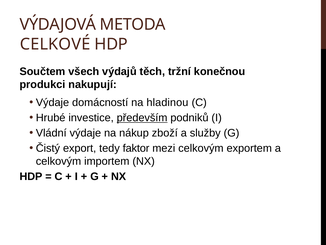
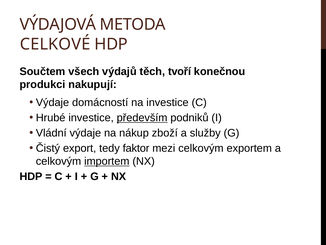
tržní: tržní -> tvoří
na hladinou: hladinou -> investice
importem underline: none -> present
